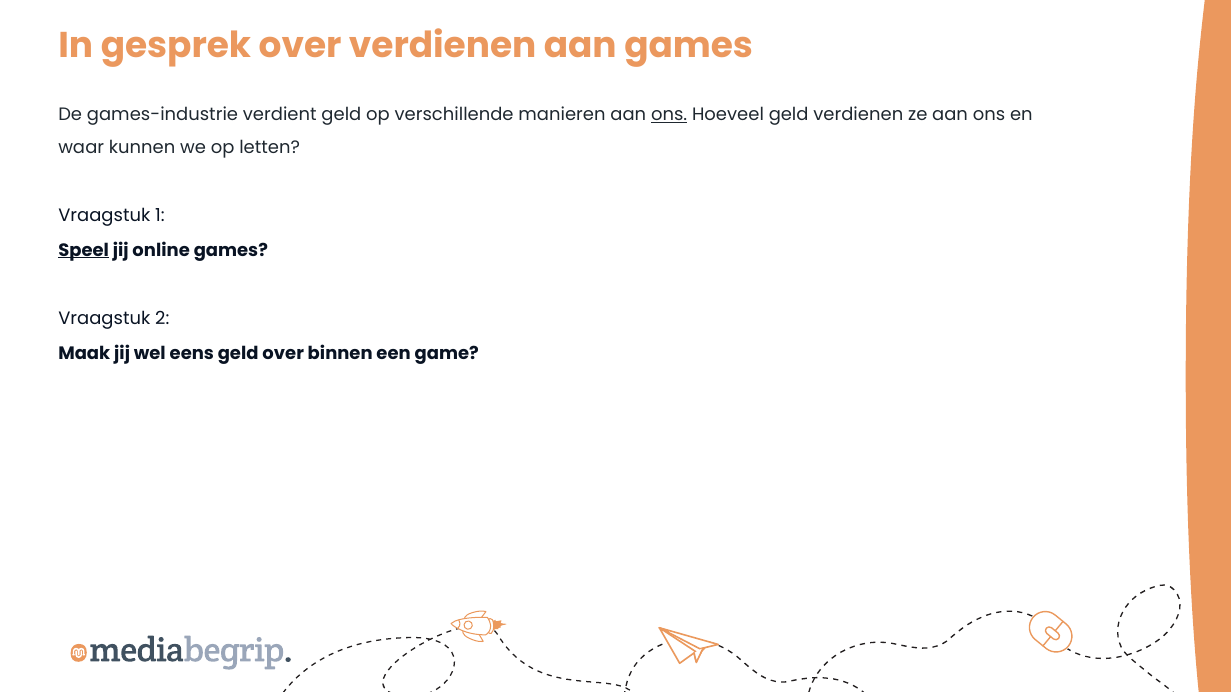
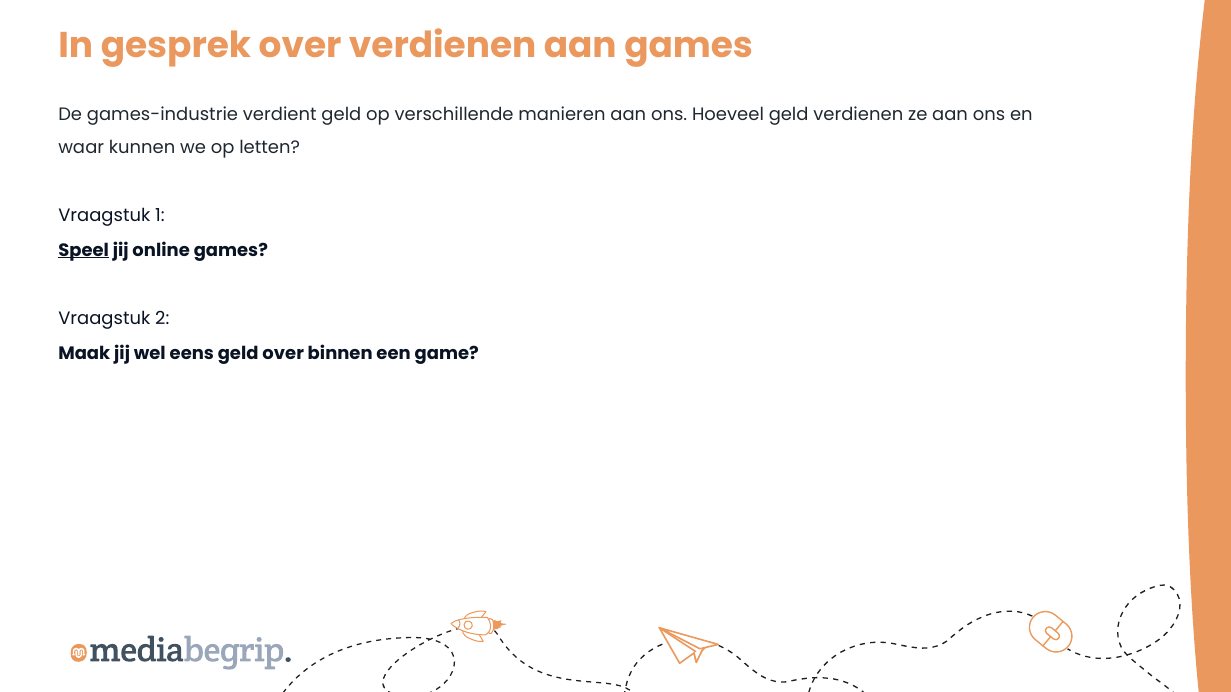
ons at (669, 115) underline: present -> none
